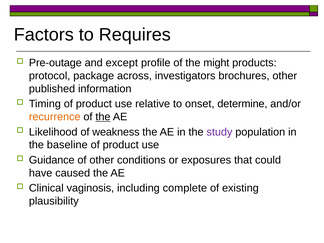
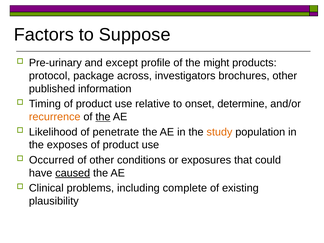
Requires: Requires -> Suppose
Pre-outage: Pre-outage -> Pre-urinary
weakness: weakness -> penetrate
study colour: purple -> orange
baseline: baseline -> exposes
Guidance: Guidance -> Occurred
caused underline: none -> present
vaginosis: vaginosis -> problems
